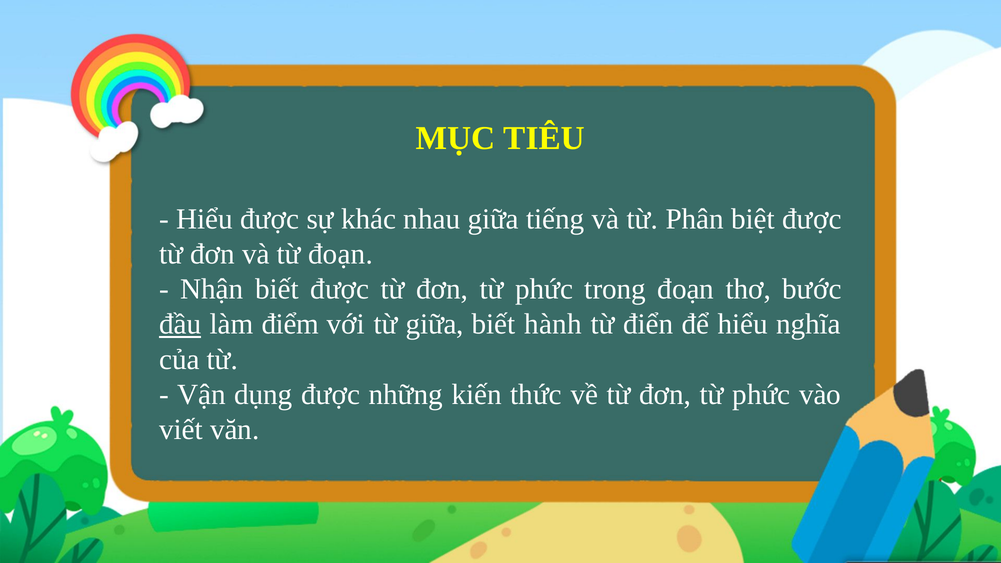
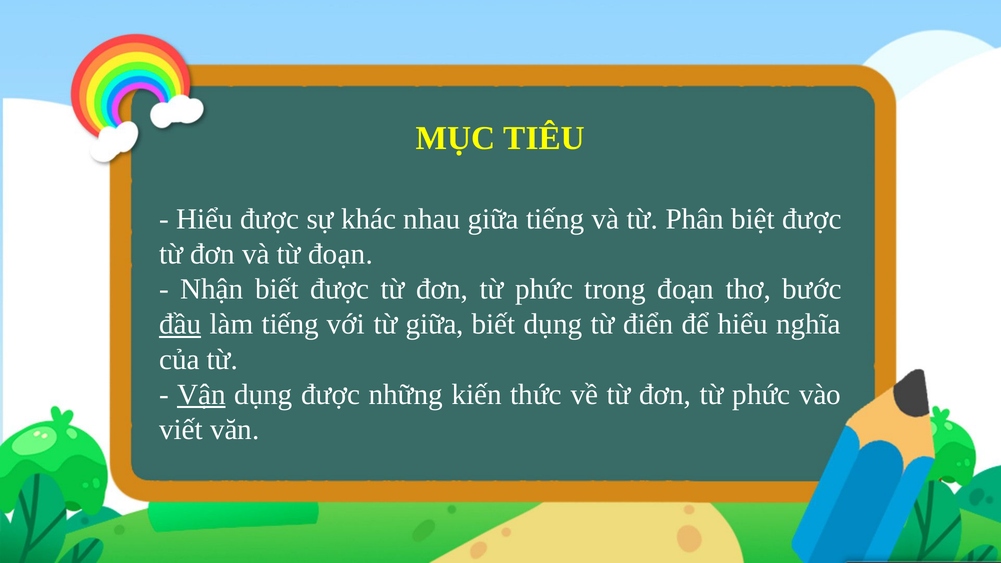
làm điểm: điểm -> tiếng
biết hành: hành -> dụng
Vận underline: none -> present
